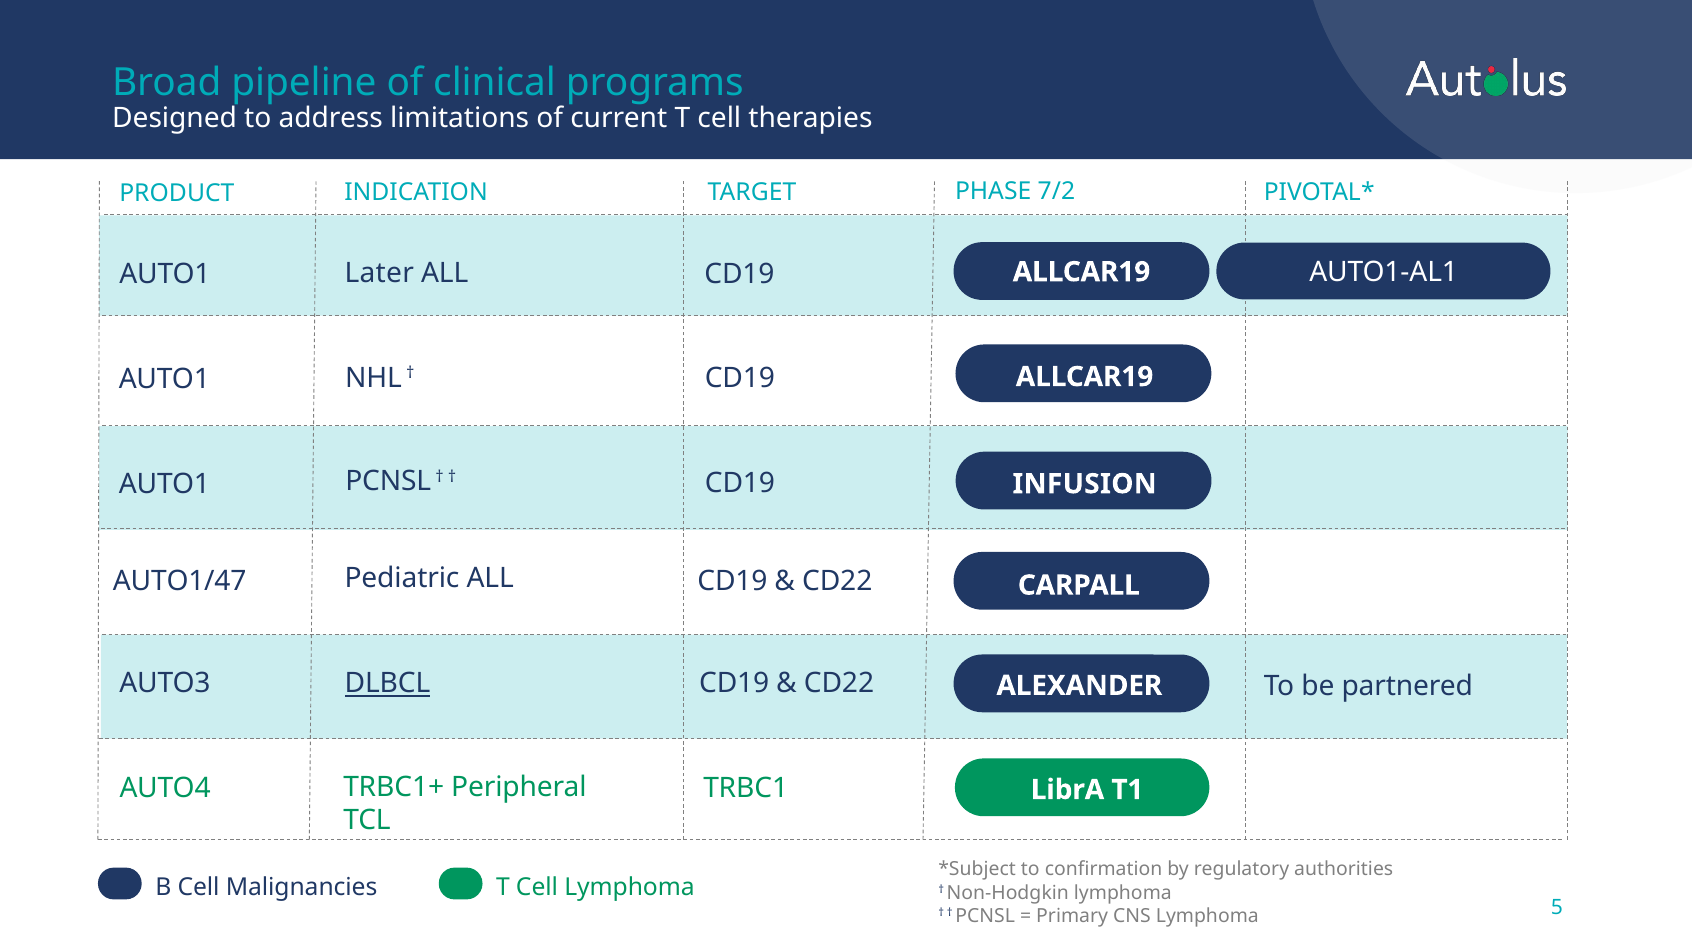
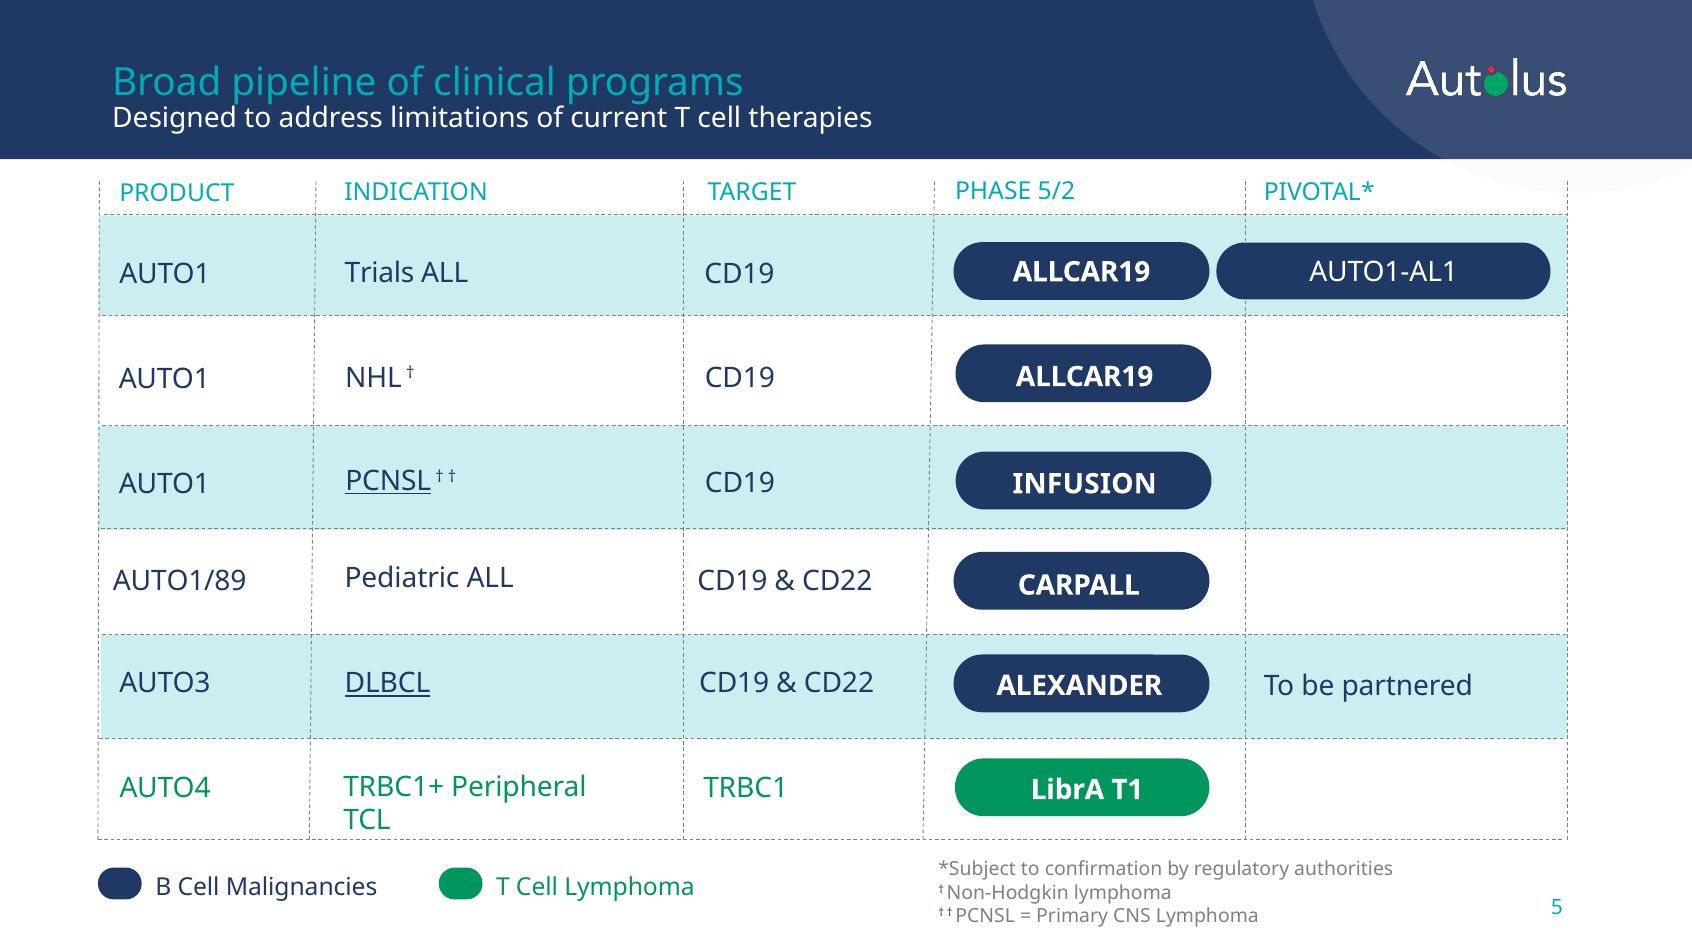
7/2: 7/2 -> 5/2
Later: Later -> Trials
PCNSL at (388, 481) underline: none -> present
AUTO1/47: AUTO1/47 -> AUTO1/89
